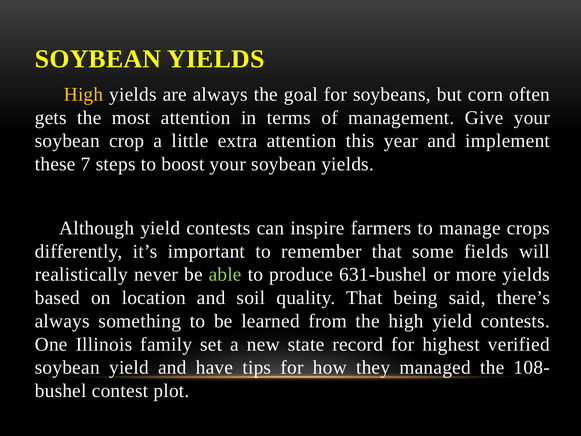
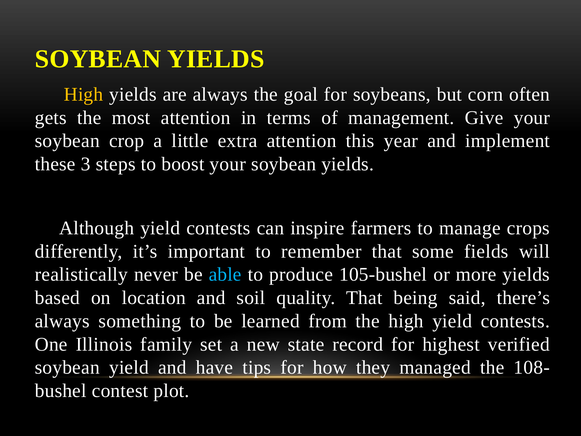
7: 7 -> 3
able colour: light green -> light blue
631-bushel: 631-bushel -> 105-bushel
